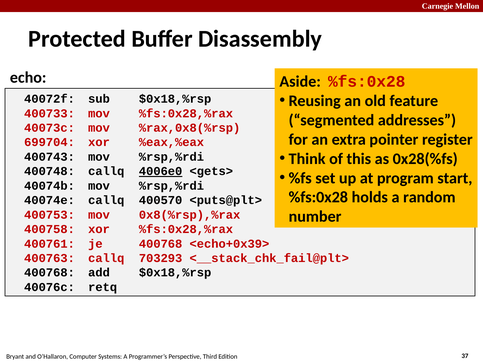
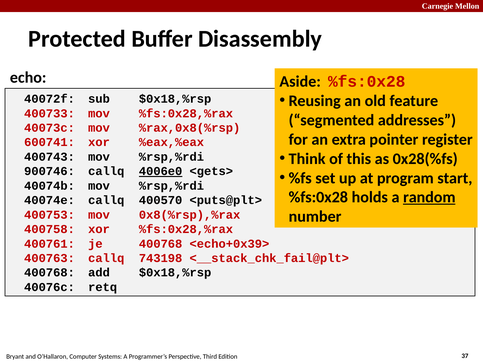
699704: 699704 -> 600741
400748: 400748 -> 900746
random underline: none -> present
703293: 703293 -> 743198
